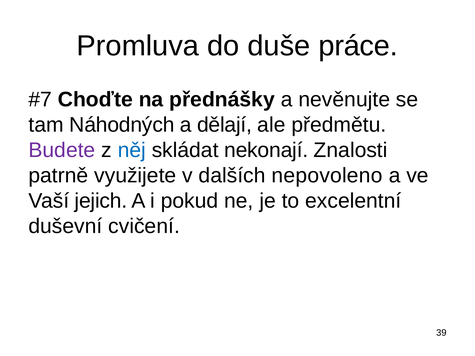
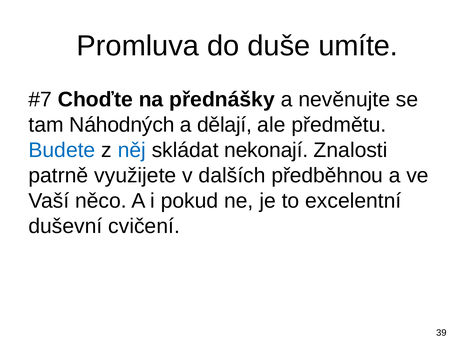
práce: práce -> umíte
Budete colour: purple -> blue
nepovoleno: nepovoleno -> předběhnou
jejich: jejich -> něco
